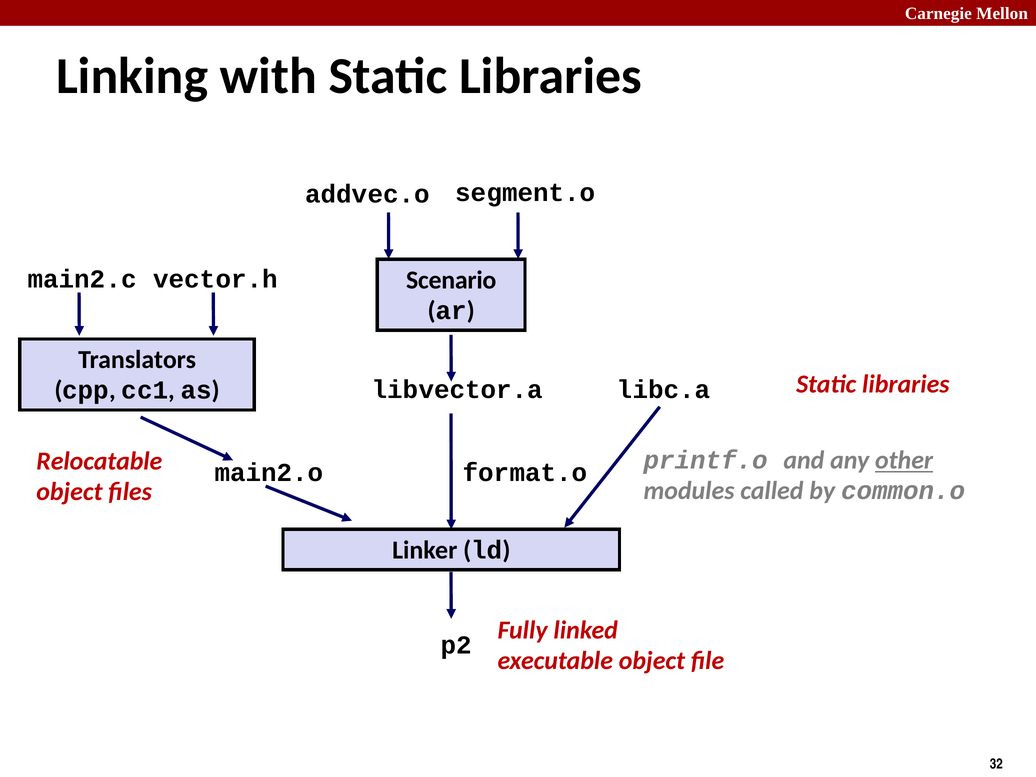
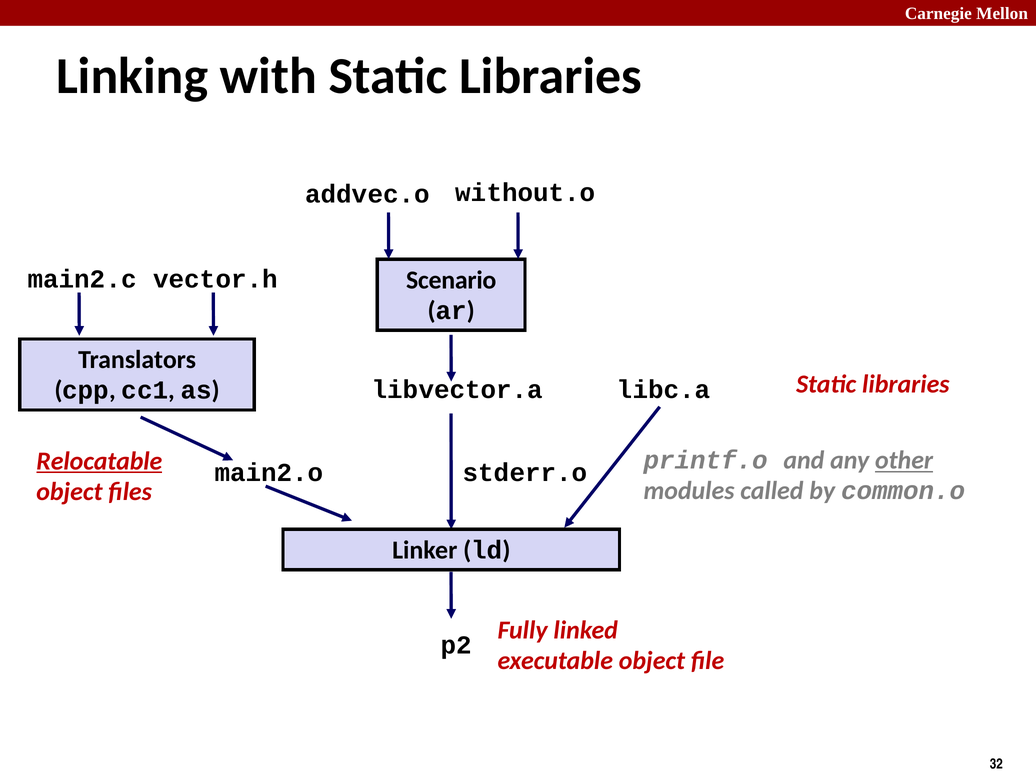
segment.o: segment.o -> without.o
Relocatable underline: none -> present
format.o: format.o -> stderr.o
